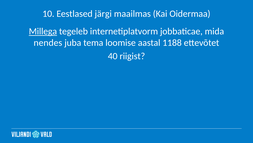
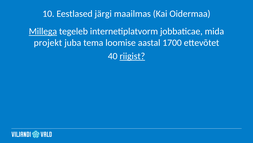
nendes: nendes -> projekt
1188: 1188 -> 1700
riigist underline: none -> present
